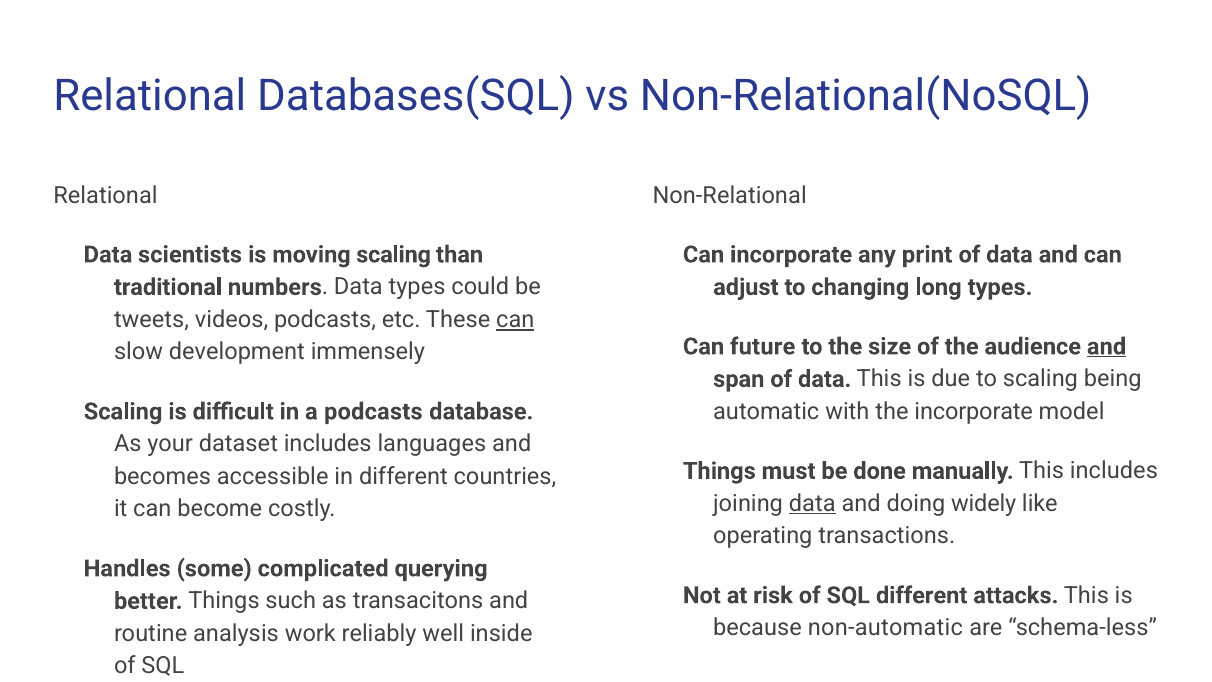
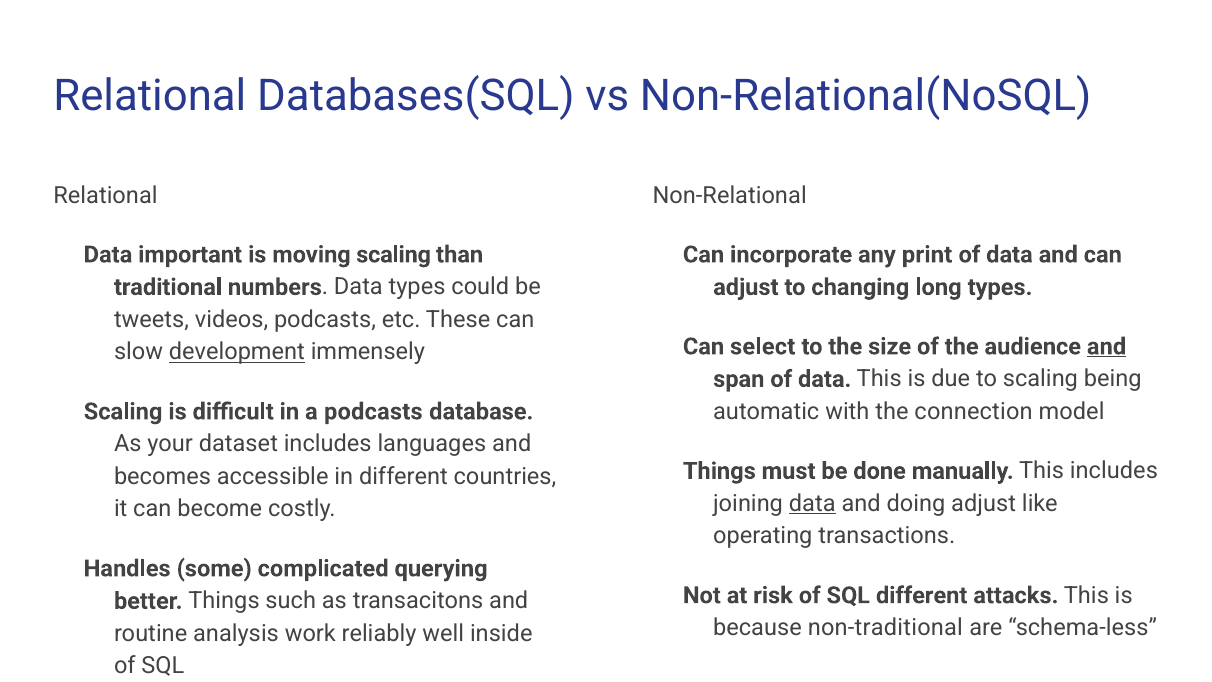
scientists: scientists -> important
can at (515, 320) underline: present -> none
future: future -> select
development underline: none -> present
the incorporate: incorporate -> connection
doing widely: widely -> adjust
non-automatic: non-automatic -> non-traditional
